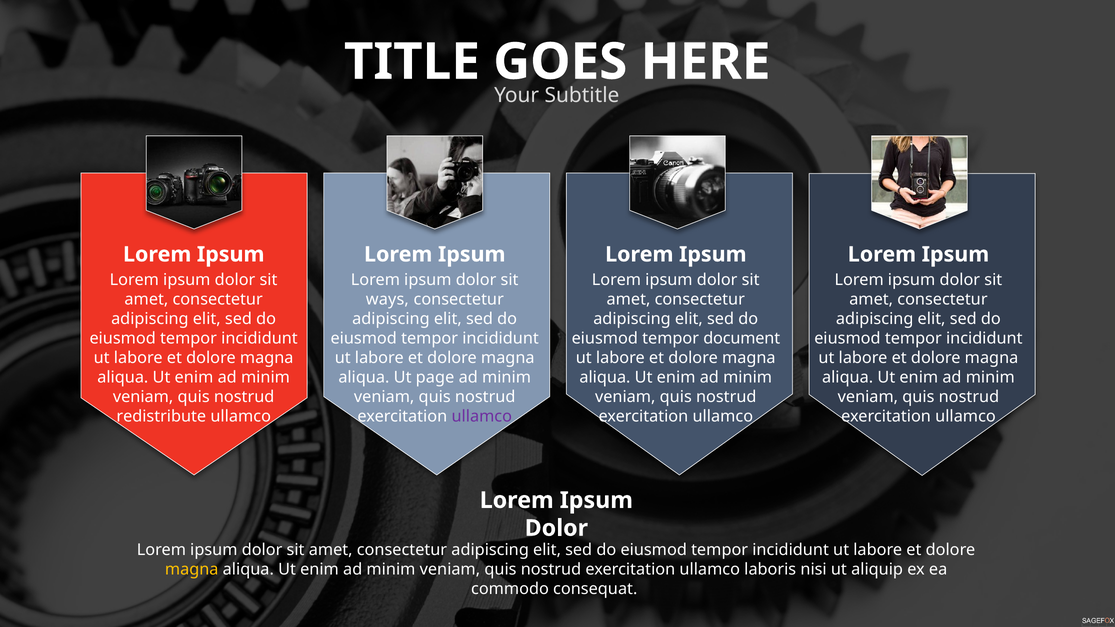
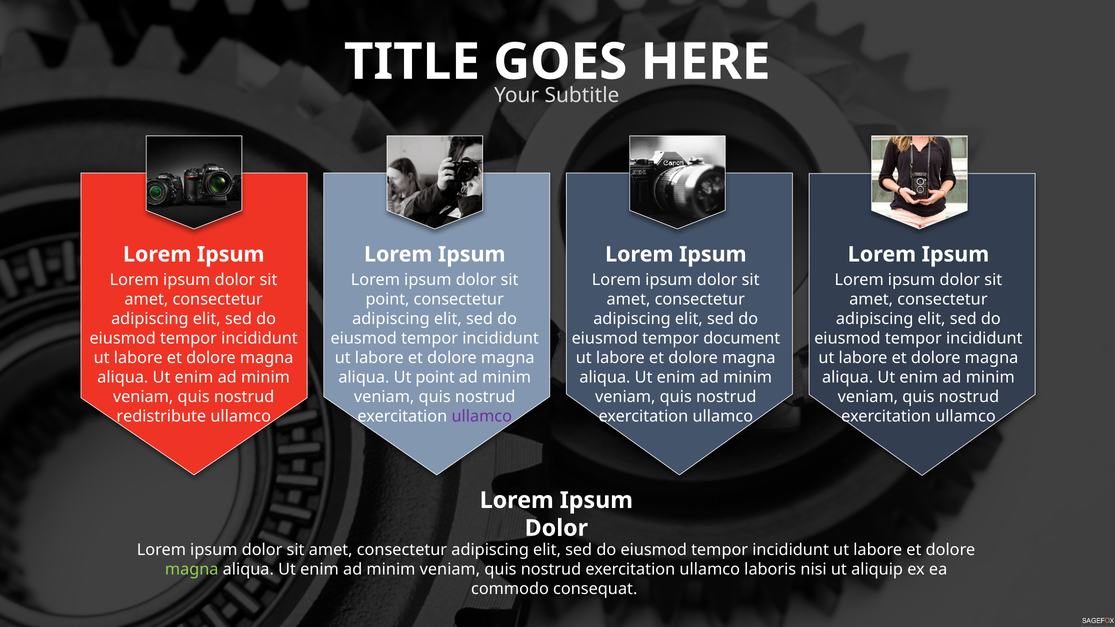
ways at (387, 300): ways -> point
Ut page: page -> point
magna at (192, 569) colour: yellow -> light green
